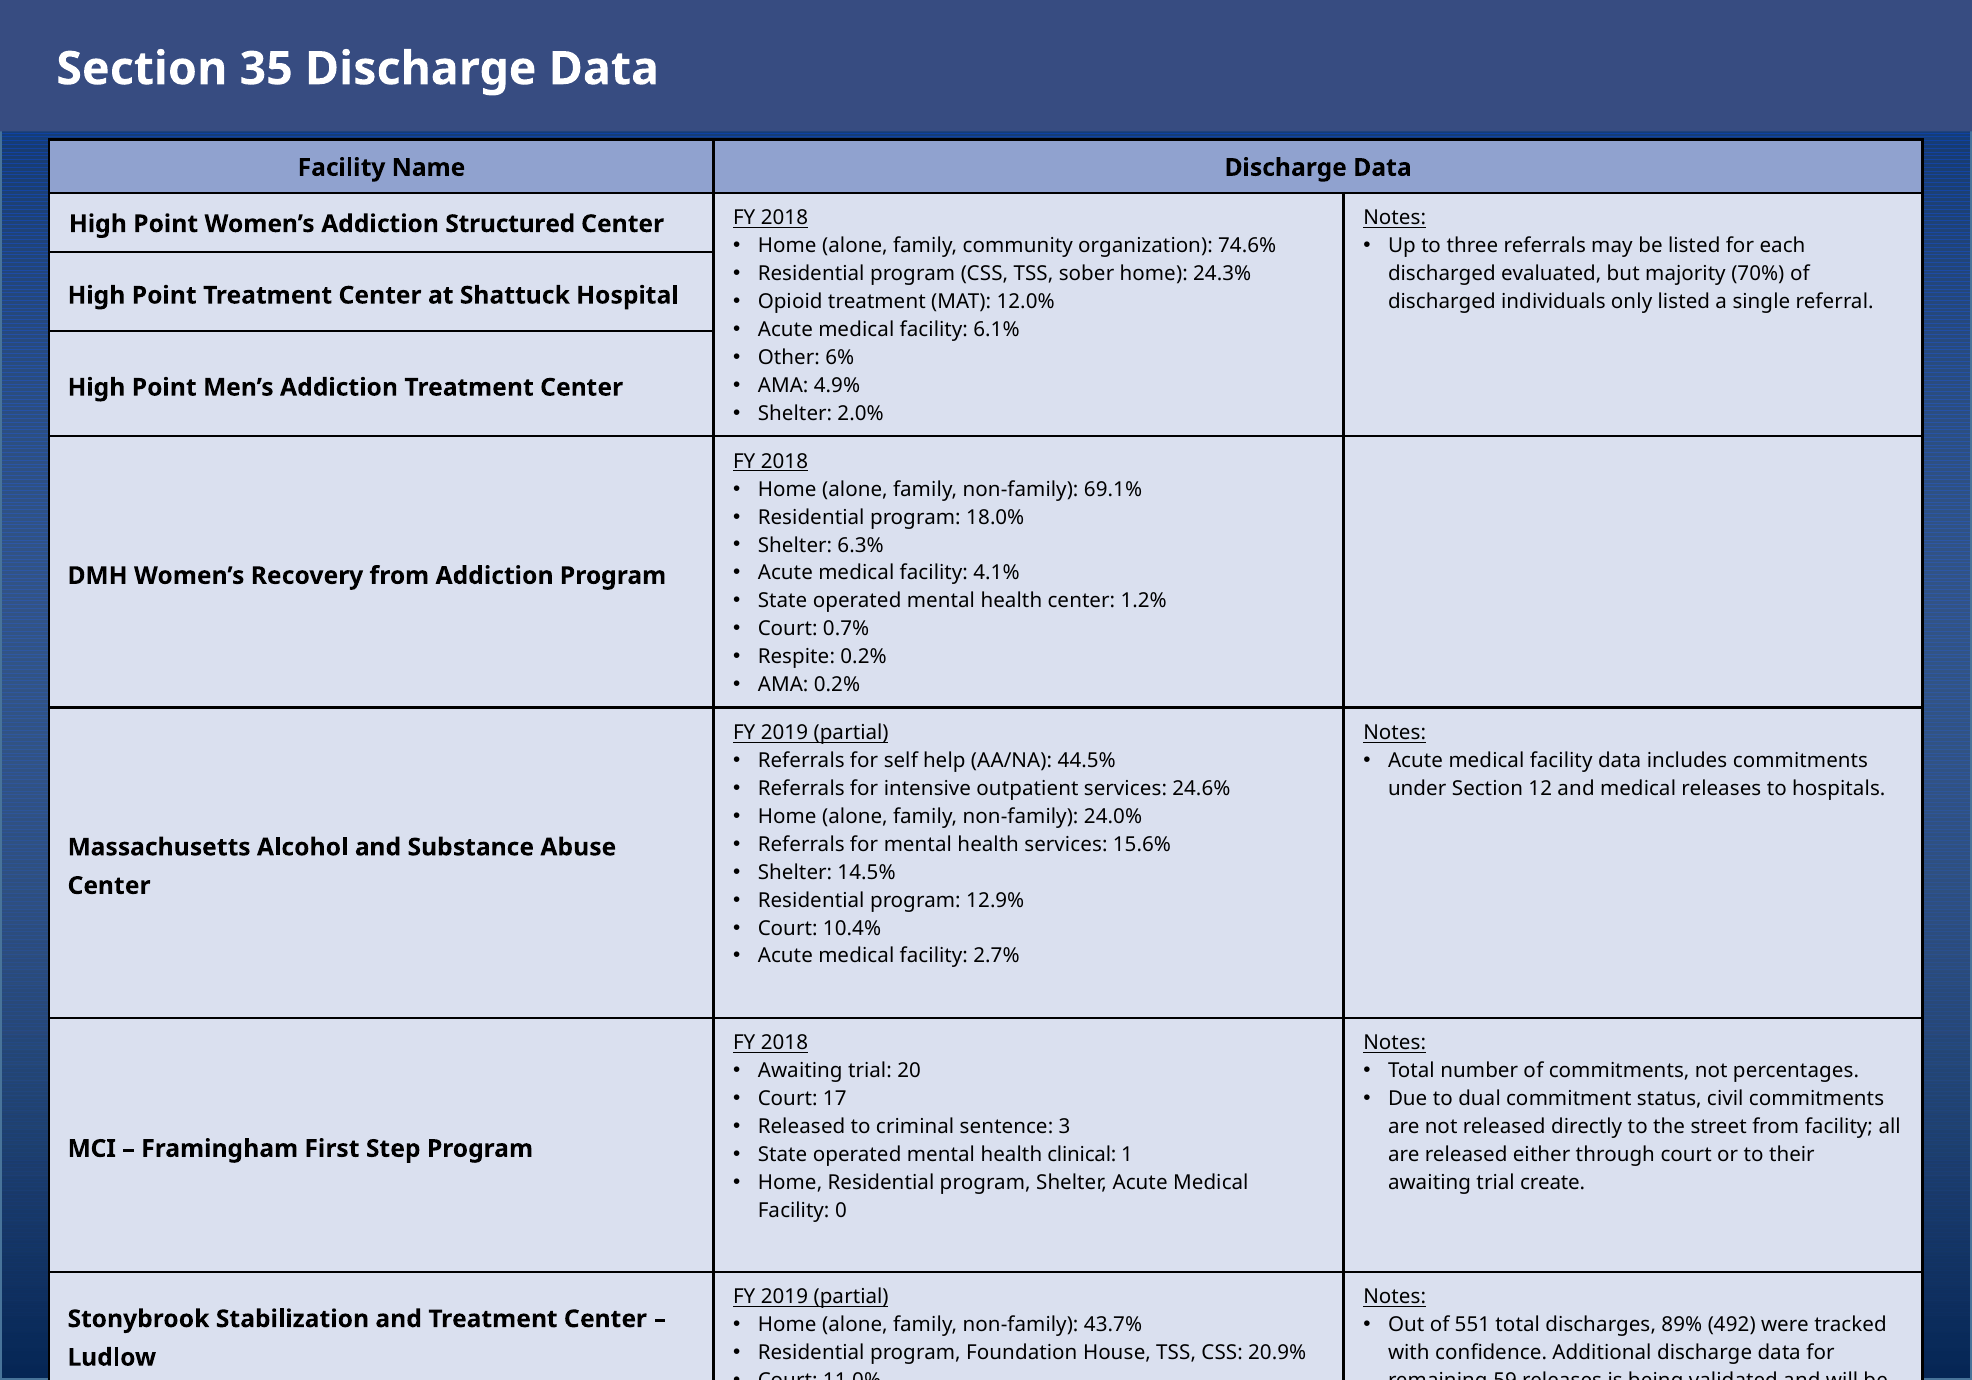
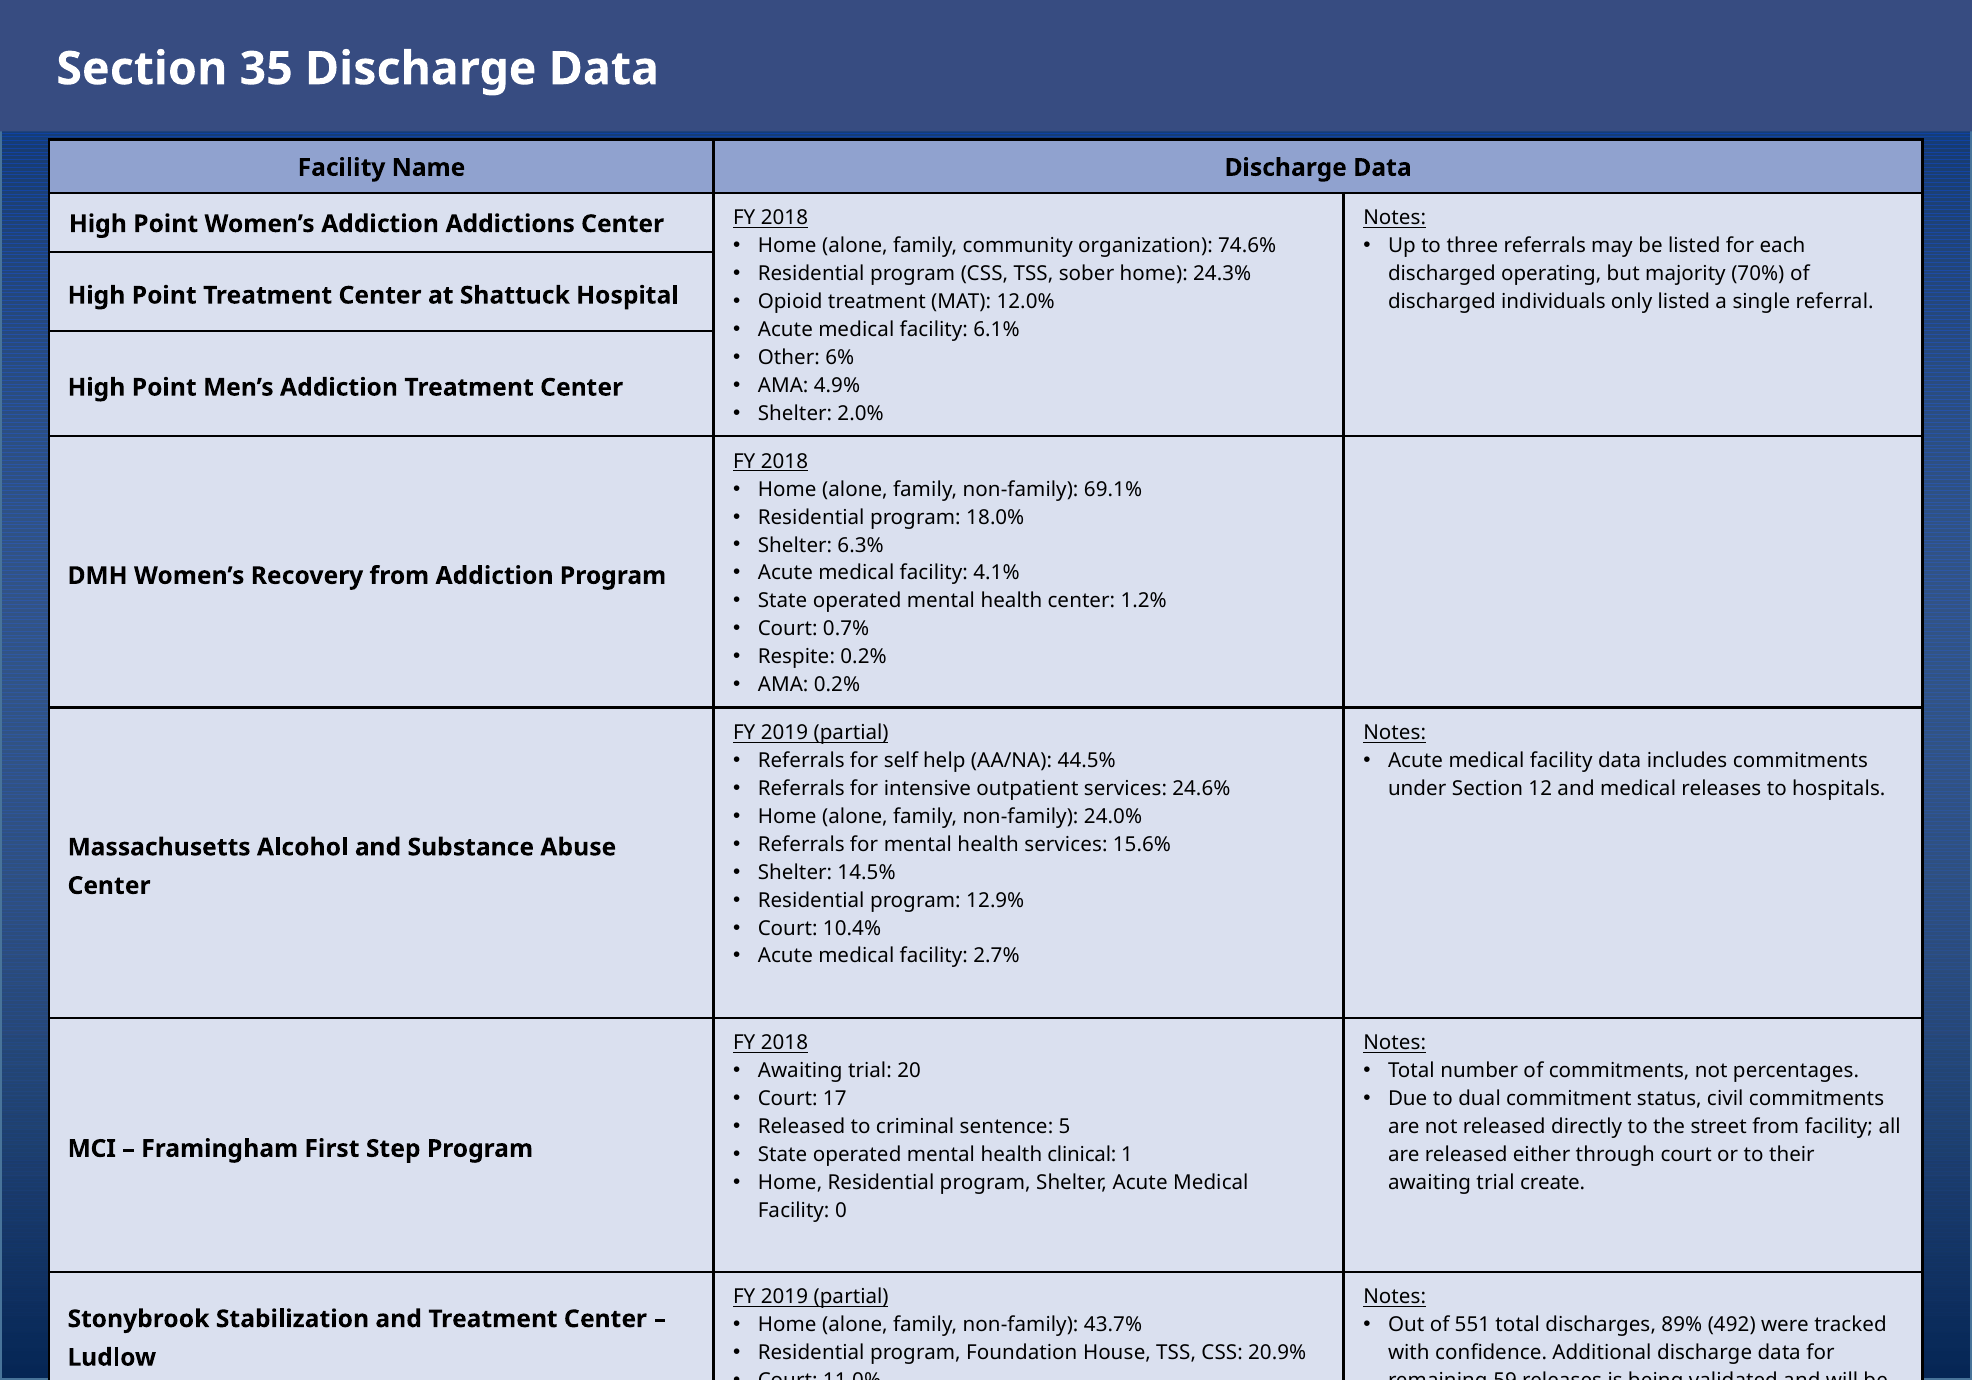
Structured: Structured -> Addictions
evaluated: evaluated -> operating
3: 3 -> 5
